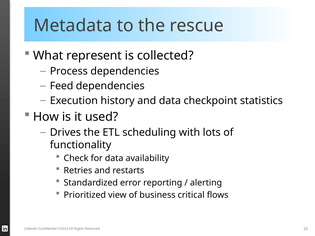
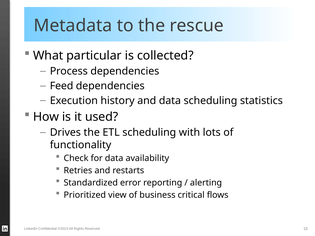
represent: represent -> particular
data checkpoint: checkpoint -> scheduling
